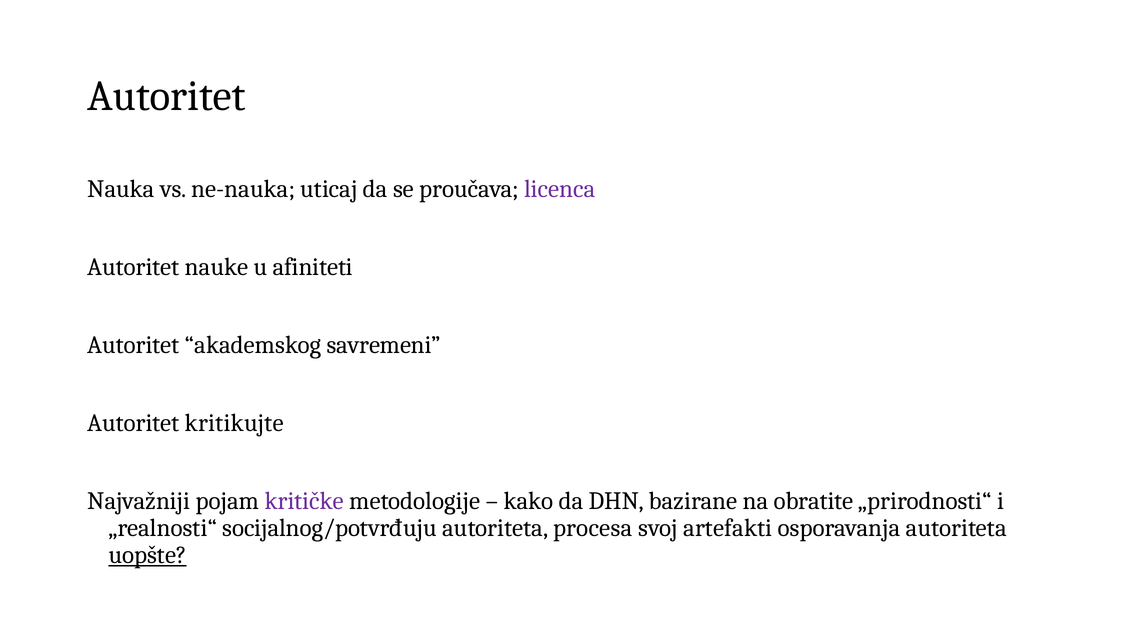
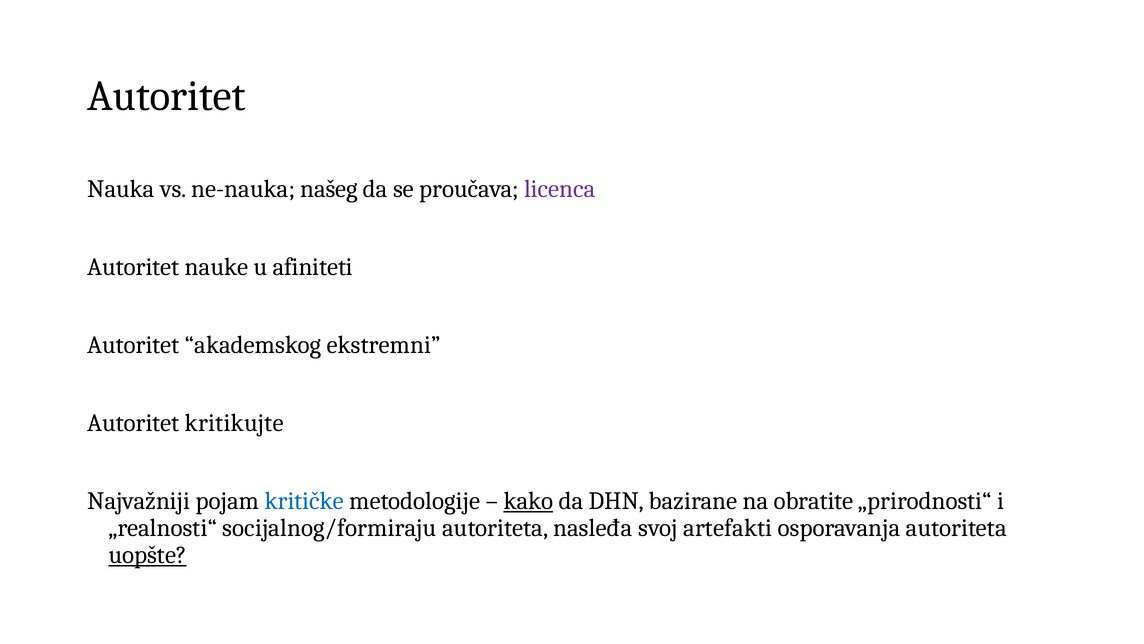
uticaj: uticaj -> našeg
savremeni: savremeni -> ekstremni
kritičke colour: purple -> blue
kako underline: none -> present
socijalnog/potvrđuju: socijalnog/potvrđuju -> socijalnog/formiraju
procesa: procesa -> nasleđa
